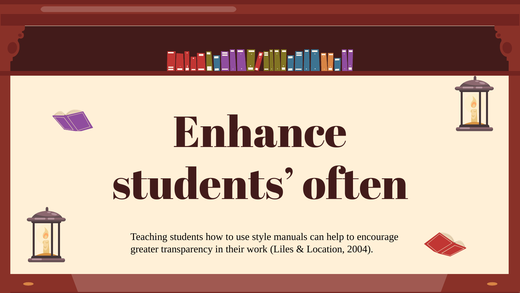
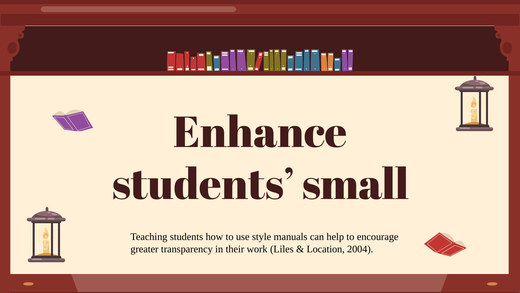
often: often -> small
